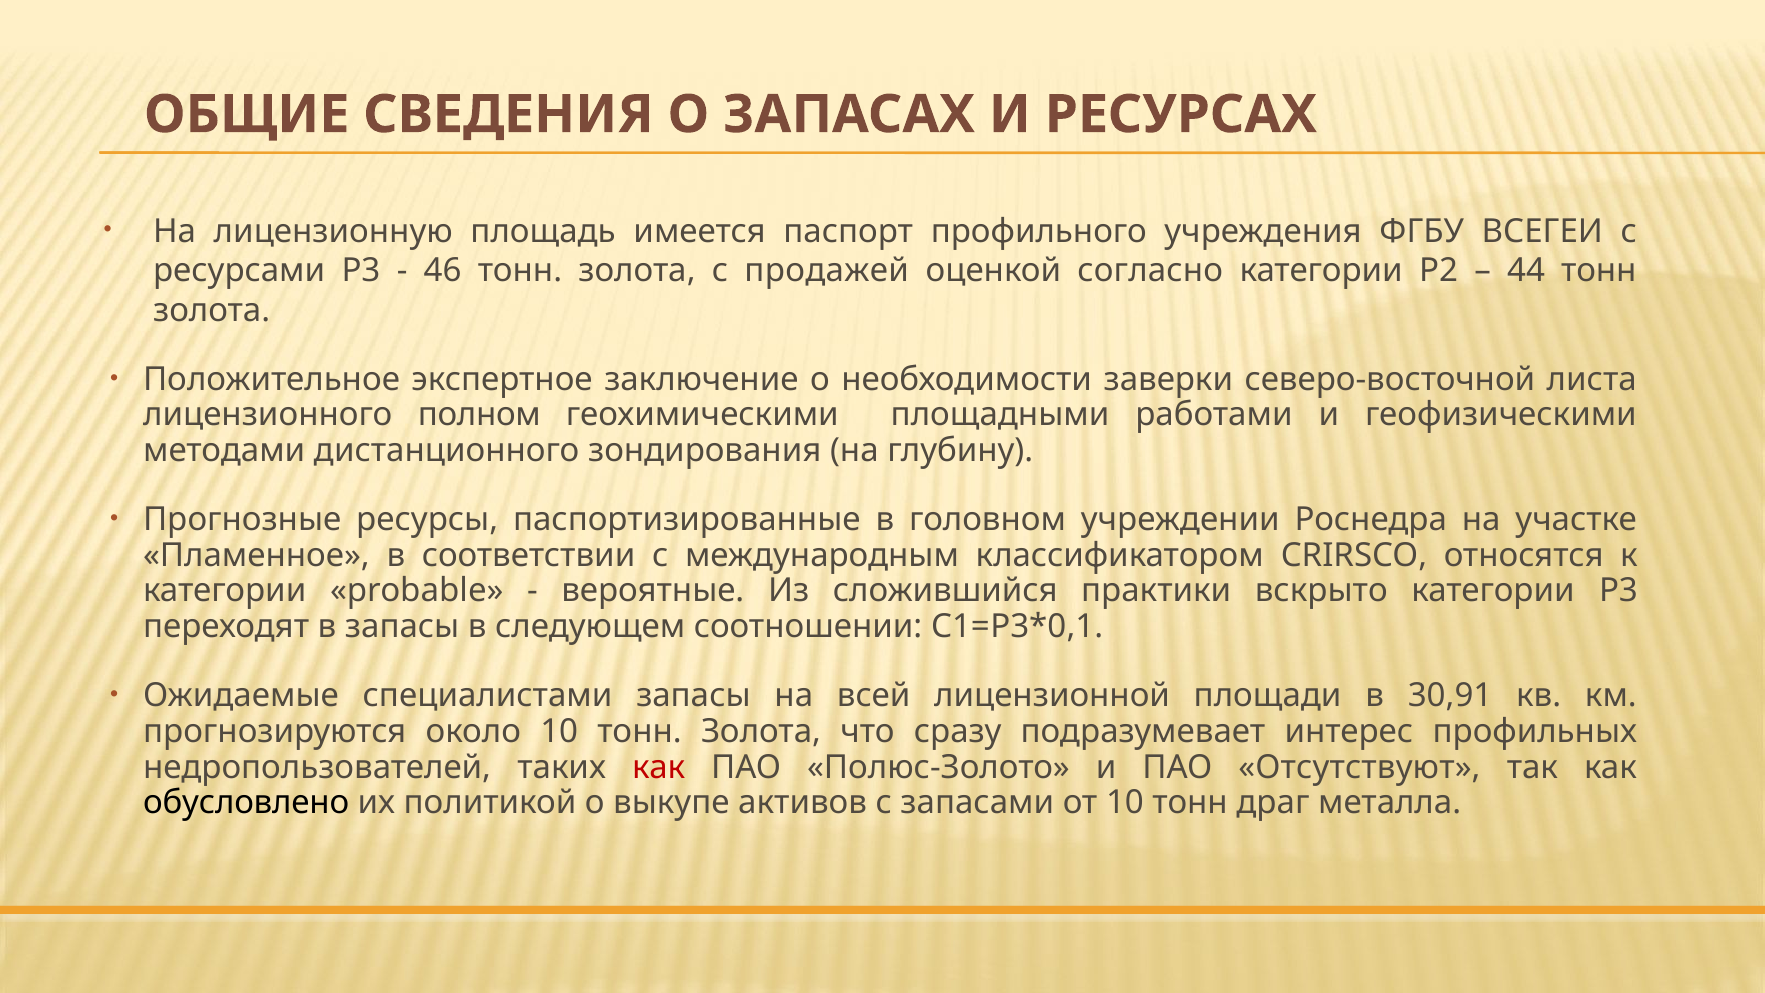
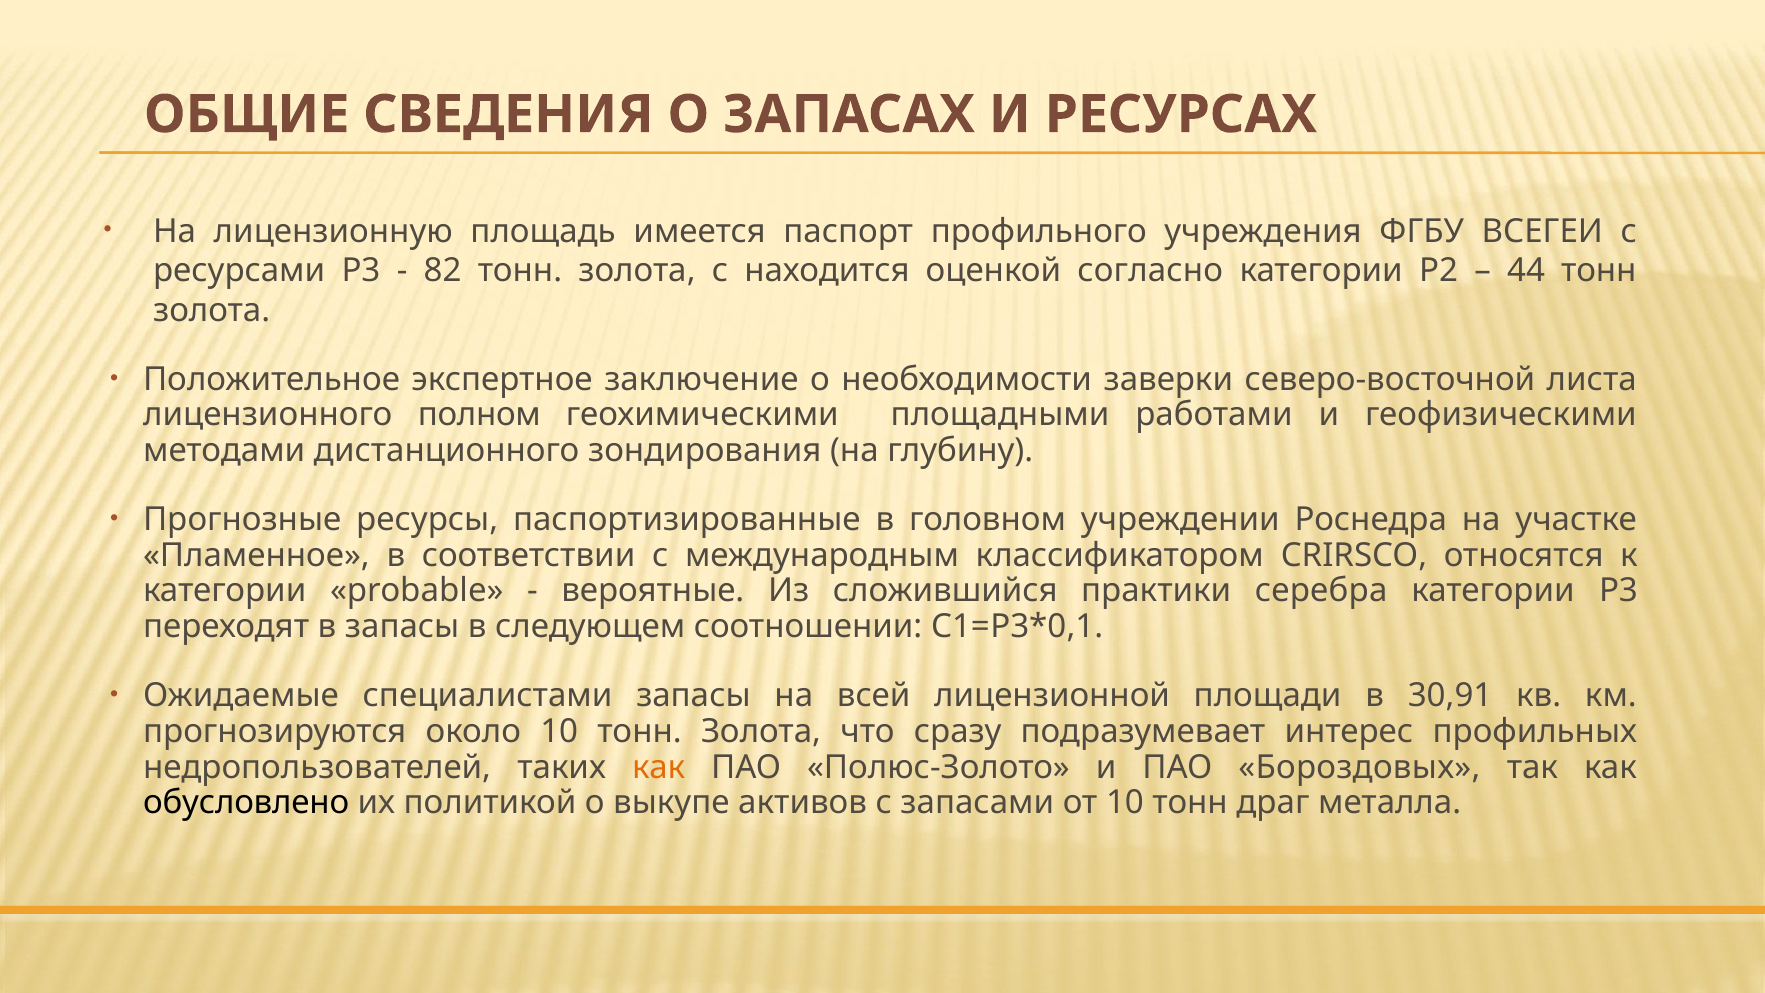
46: 46 -> 82
продажей: продажей -> находится
вскрыто: вскрыто -> серебра
как at (659, 767) colour: red -> orange
Отсутствуют: Отсутствуют -> Бороздовых
